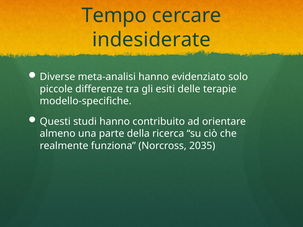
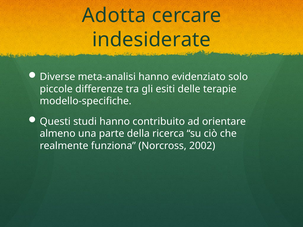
Tempo: Tempo -> Adotta
2035: 2035 -> 2002
